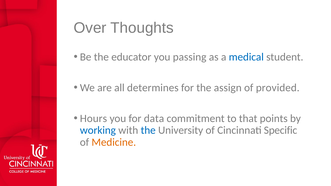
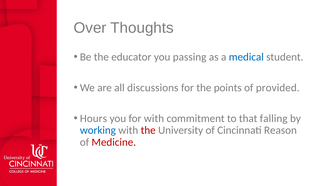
determines: determines -> discussions
assign: assign -> points
for data: data -> with
points: points -> falling
the at (148, 130) colour: blue -> red
Specific: Specific -> Reason
Medicine colour: orange -> red
